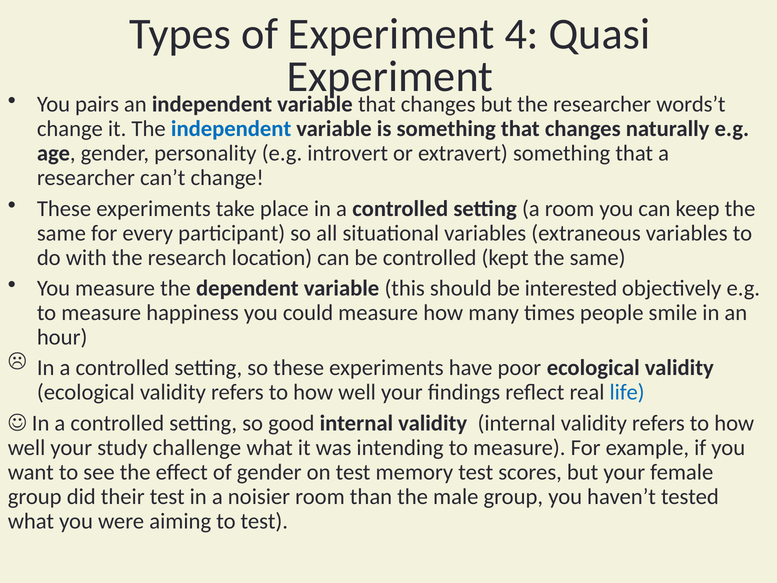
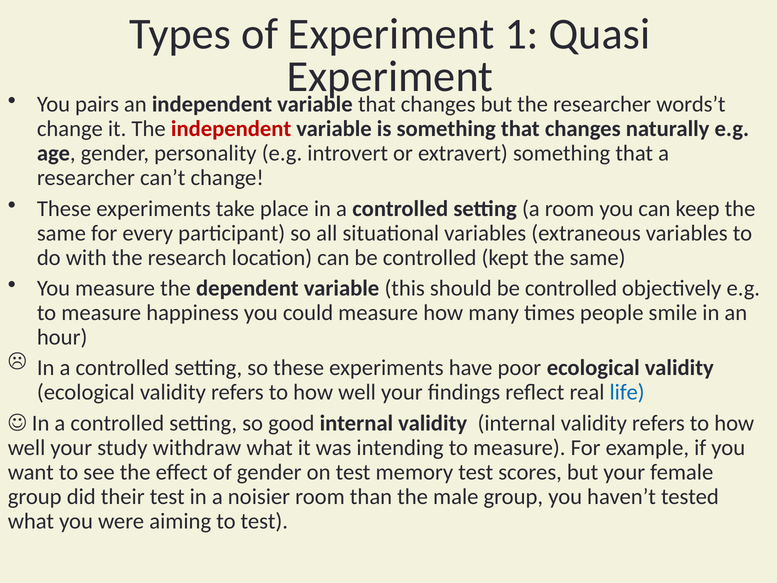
4: 4 -> 1
independent at (231, 129) colour: blue -> red
should be interested: interested -> controlled
challenge: challenge -> withdraw
